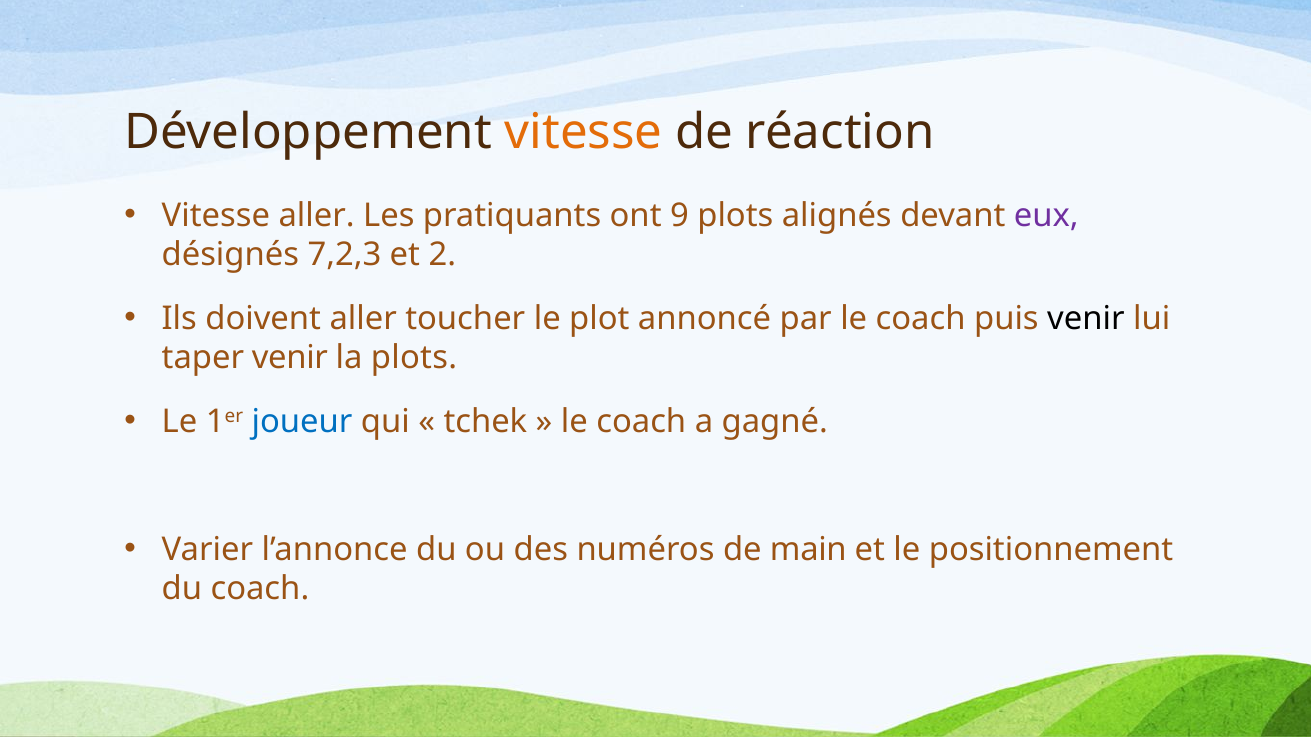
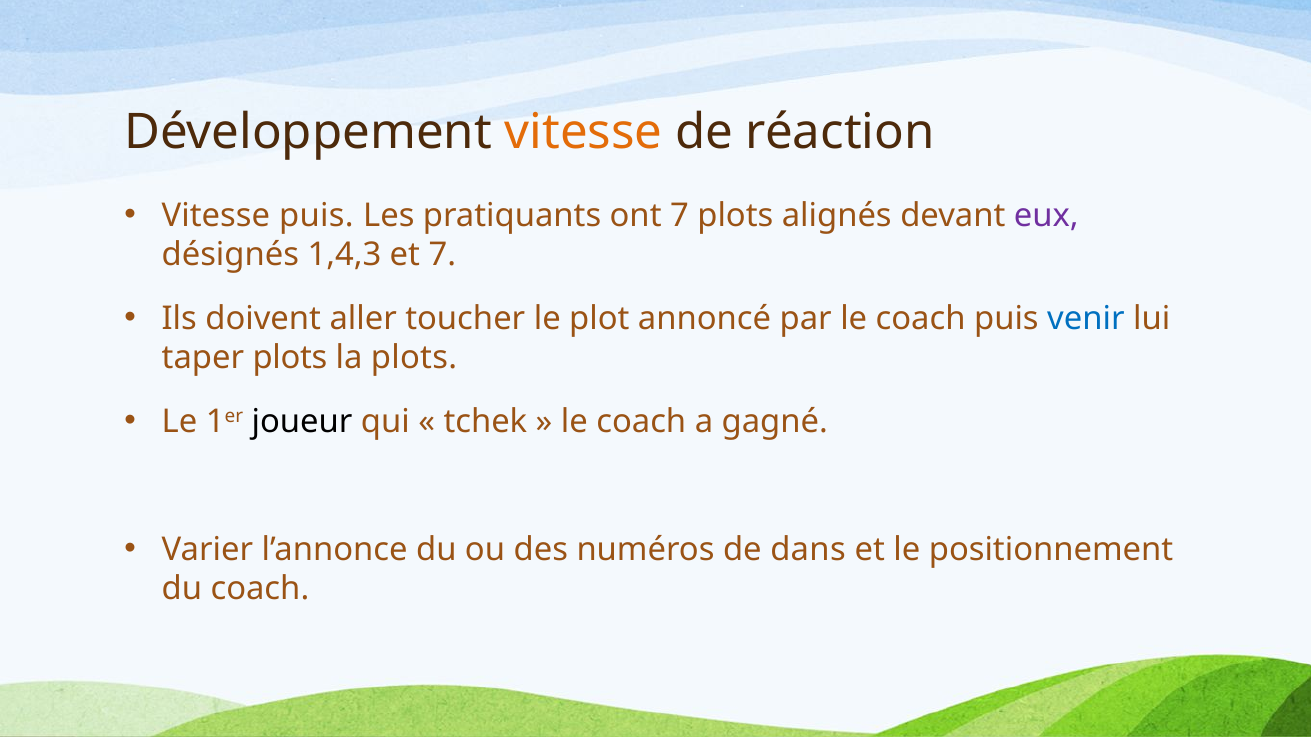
Vitesse aller: aller -> puis
ont 9: 9 -> 7
7,2,3: 7,2,3 -> 1,4,3
et 2: 2 -> 7
venir at (1086, 319) colour: black -> blue
taper venir: venir -> plots
joueur colour: blue -> black
main: main -> dans
